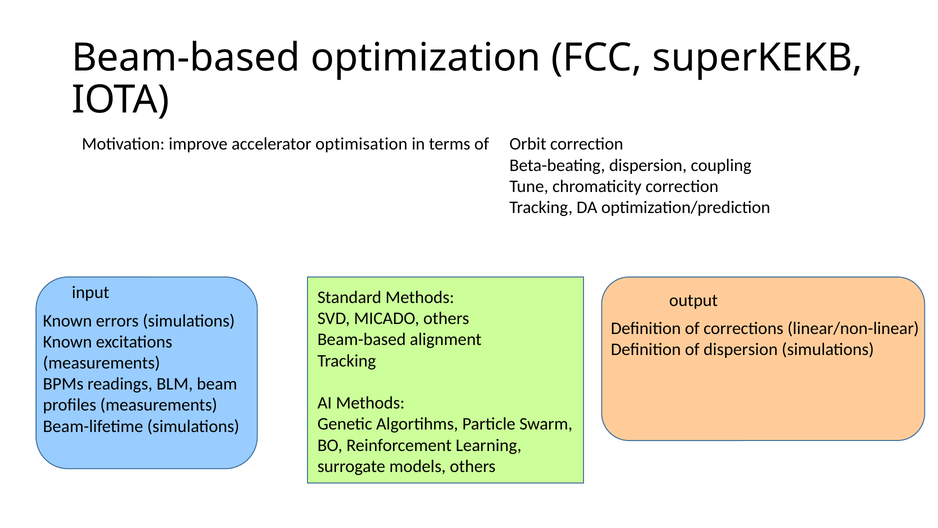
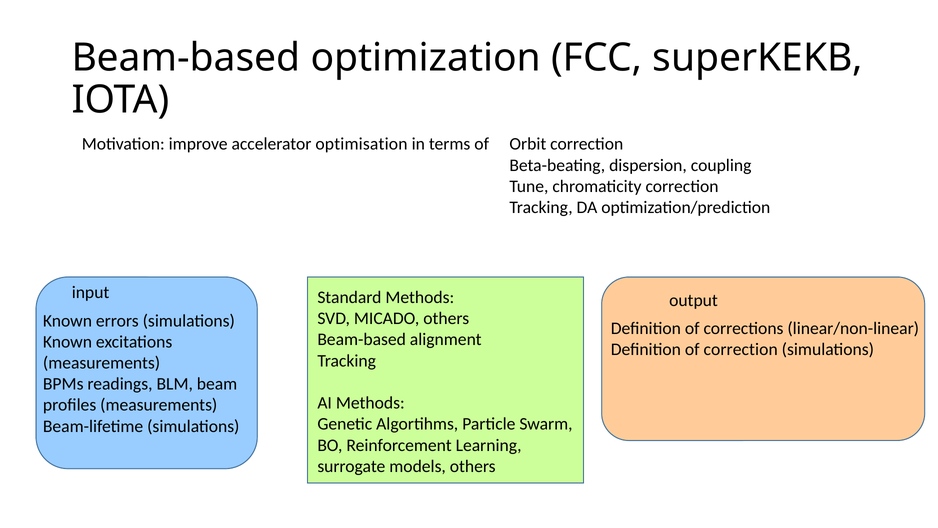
of dispersion: dispersion -> correction
